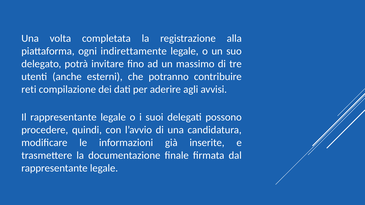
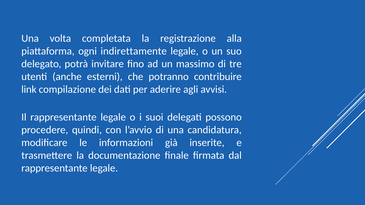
reti: reti -> link
